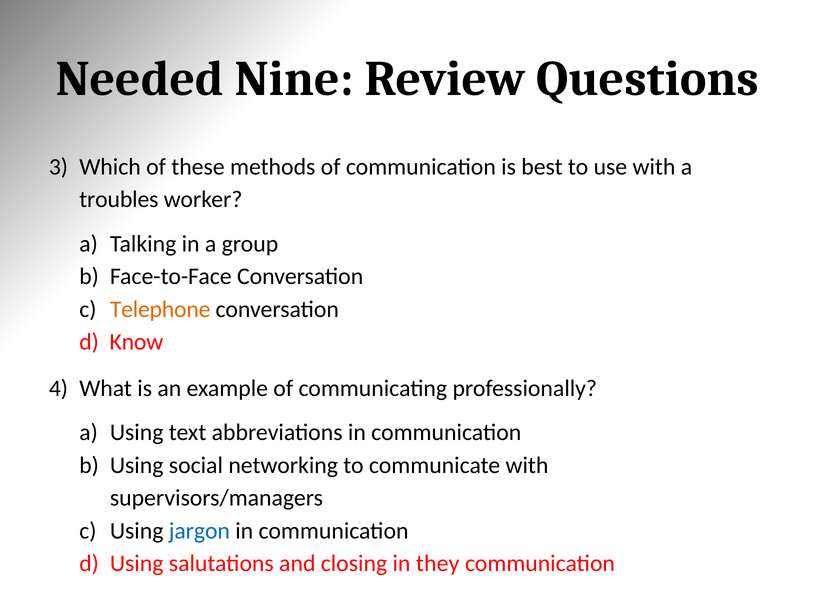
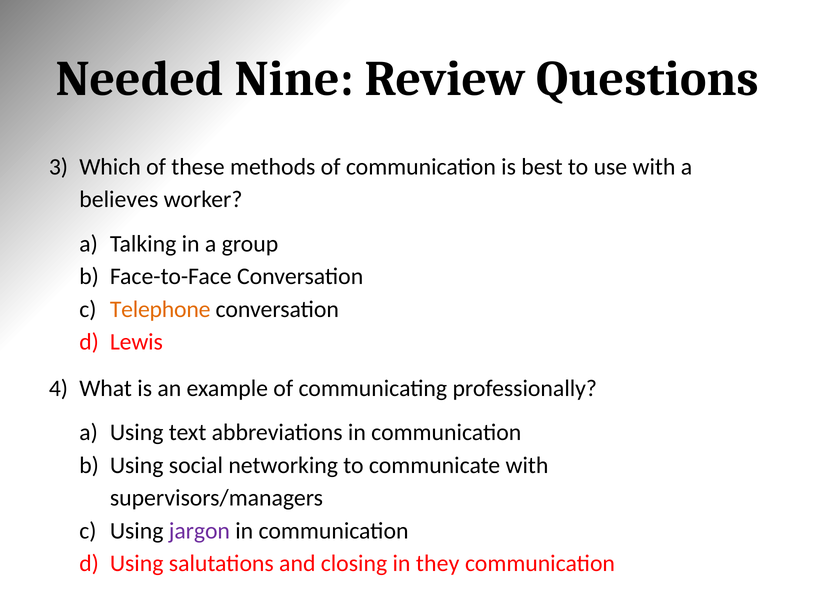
troubles: troubles -> believes
Know: Know -> Lewis
jargon colour: blue -> purple
